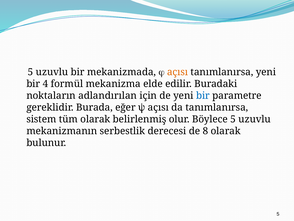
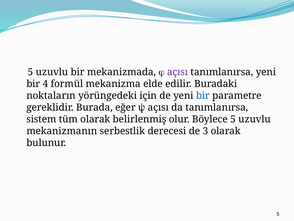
açısı at (178, 72) colour: orange -> purple
adlandırılan: adlandırılan -> yörüngedeki
8: 8 -> 3
